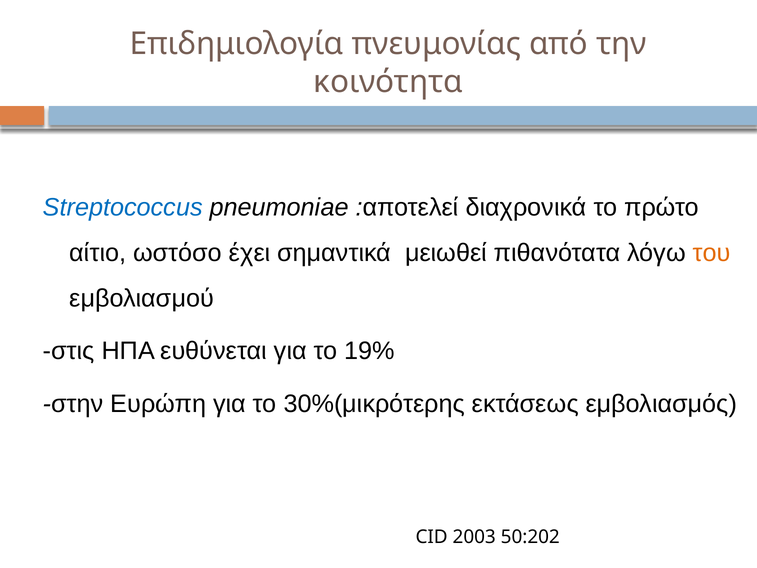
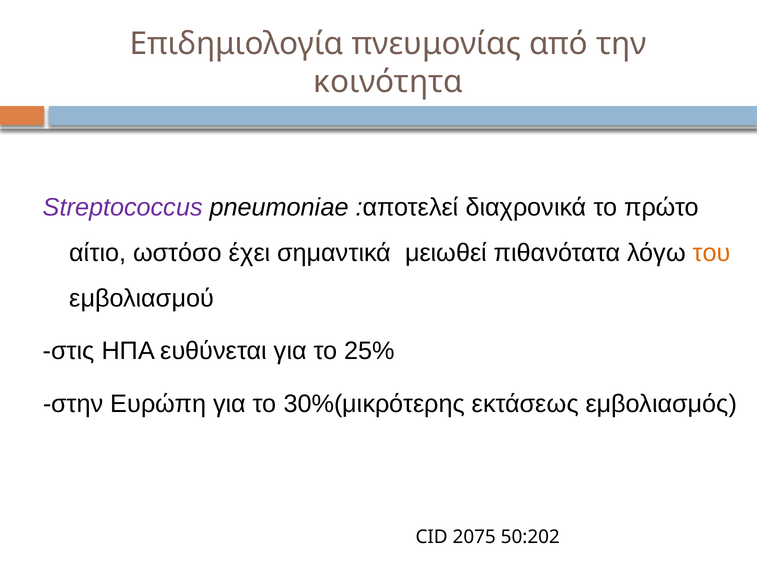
Streptococcus colour: blue -> purple
19%: 19% -> 25%
2003: 2003 -> 2075
